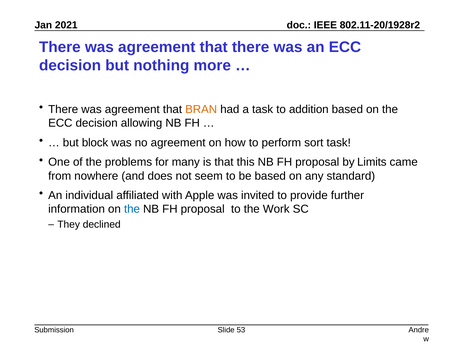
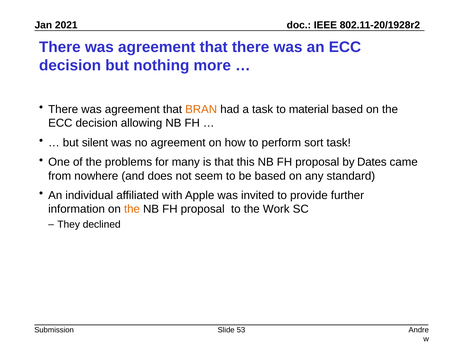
addition: addition -> material
block: block -> silent
Limits: Limits -> Dates
the at (132, 209) colour: blue -> orange
